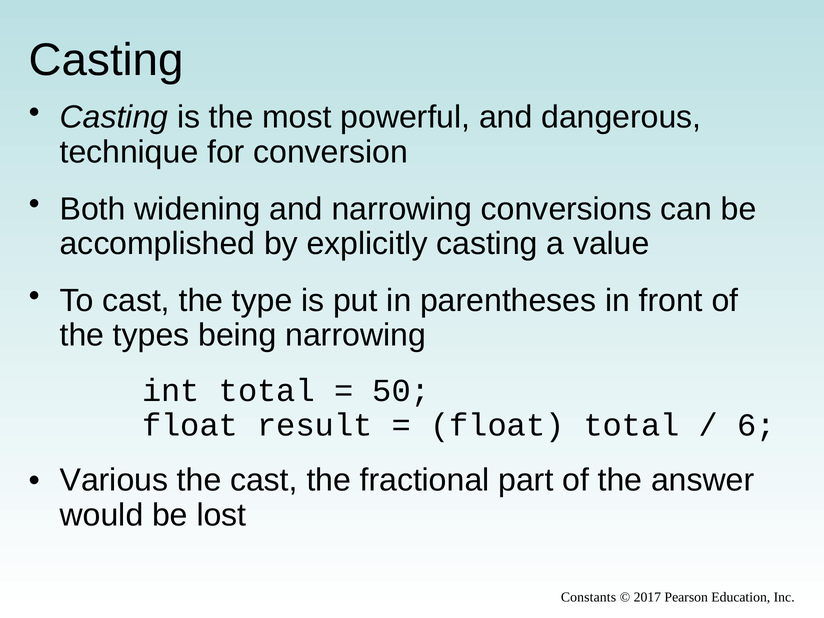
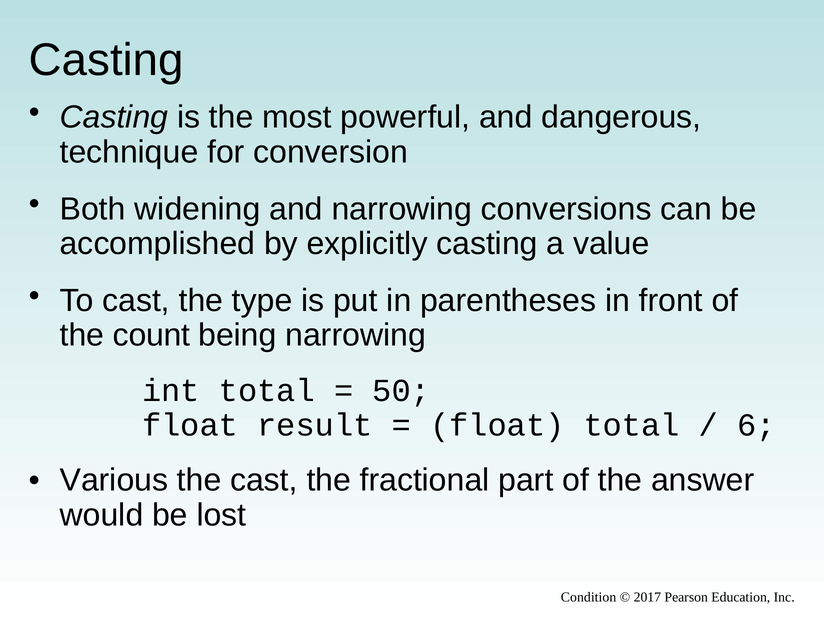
types: types -> count
Constants: Constants -> Condition
